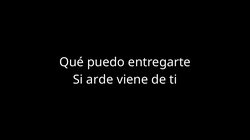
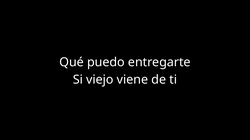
arde: arde -> viejo
